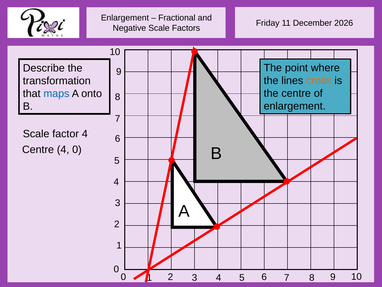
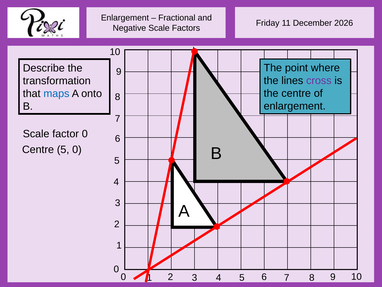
cross colour: orange -> purple
factor 4: 4 -> 0
Centre 4: 4 -> 5
